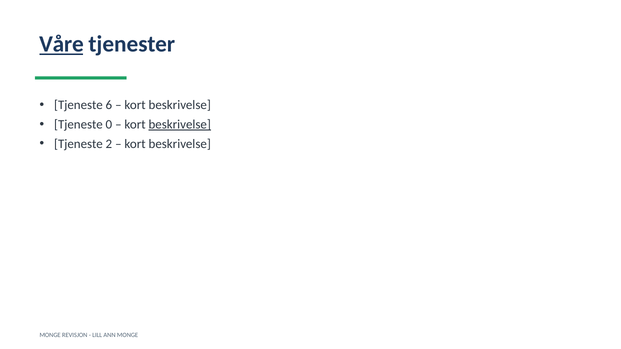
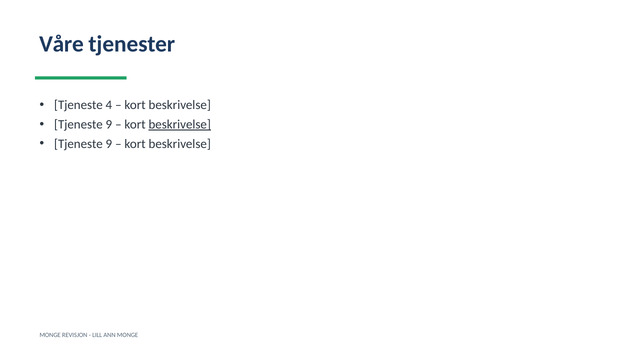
Våre underline: present -> none
6: 6 -> 4
0 at (109, 125): 0 -> 9
2 at (109, 144): 2 -> 9
